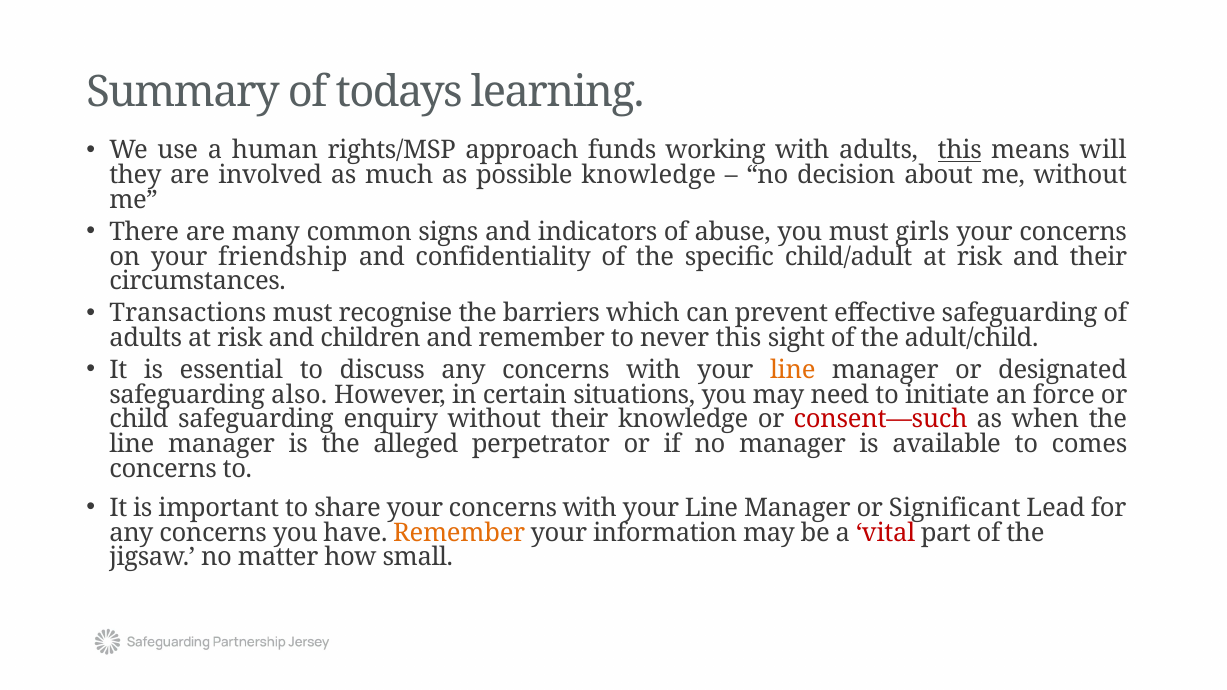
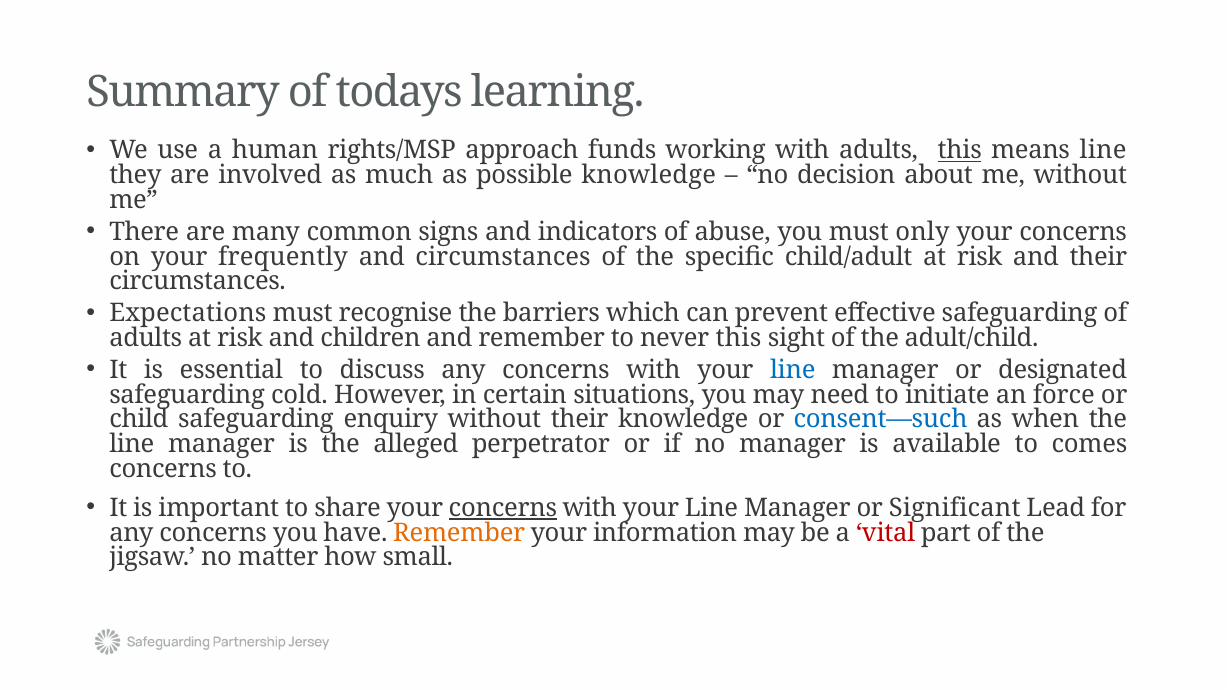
means will: will -> line
girls: girls -> only
friendship: friendship -> frequently
and confidentiality: confidentiality -> circumstances
Transactions: Transactions -> Expectations
line at (793, 370) colour: orange -> blue
also: also -> cold
consent—such colour: red -> blue
concerns at (503, 508) underline: none -> present
